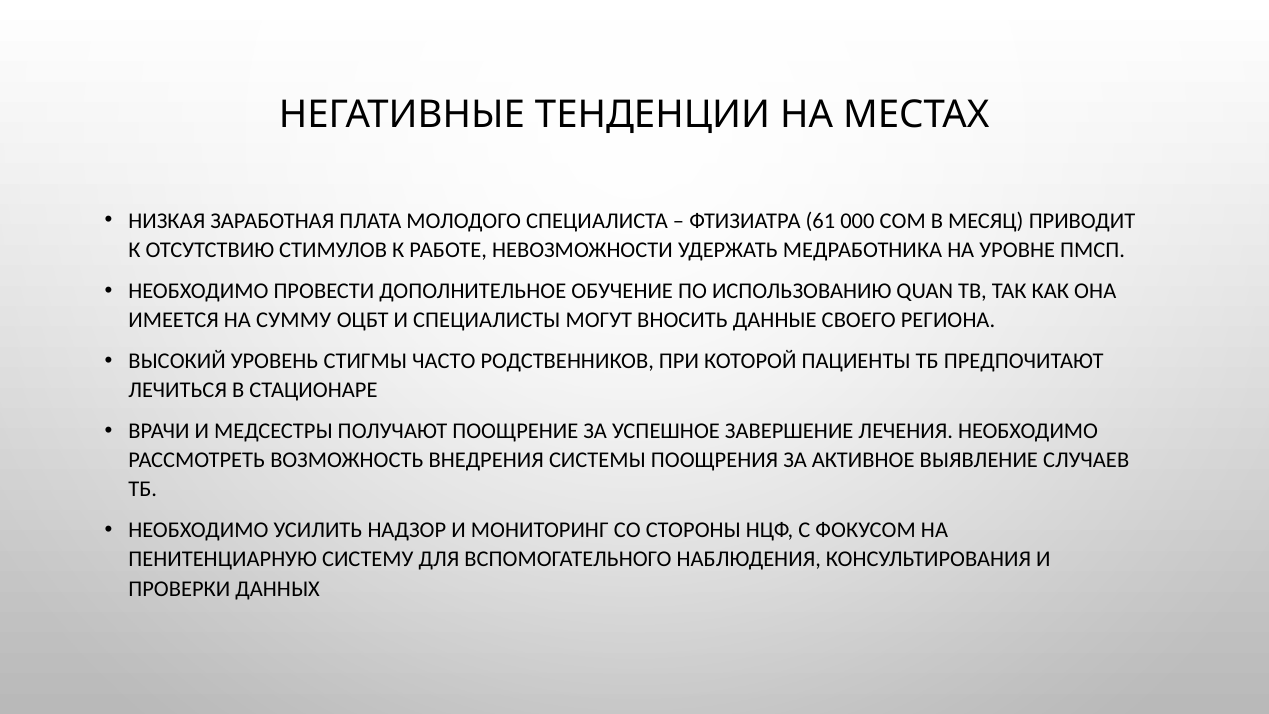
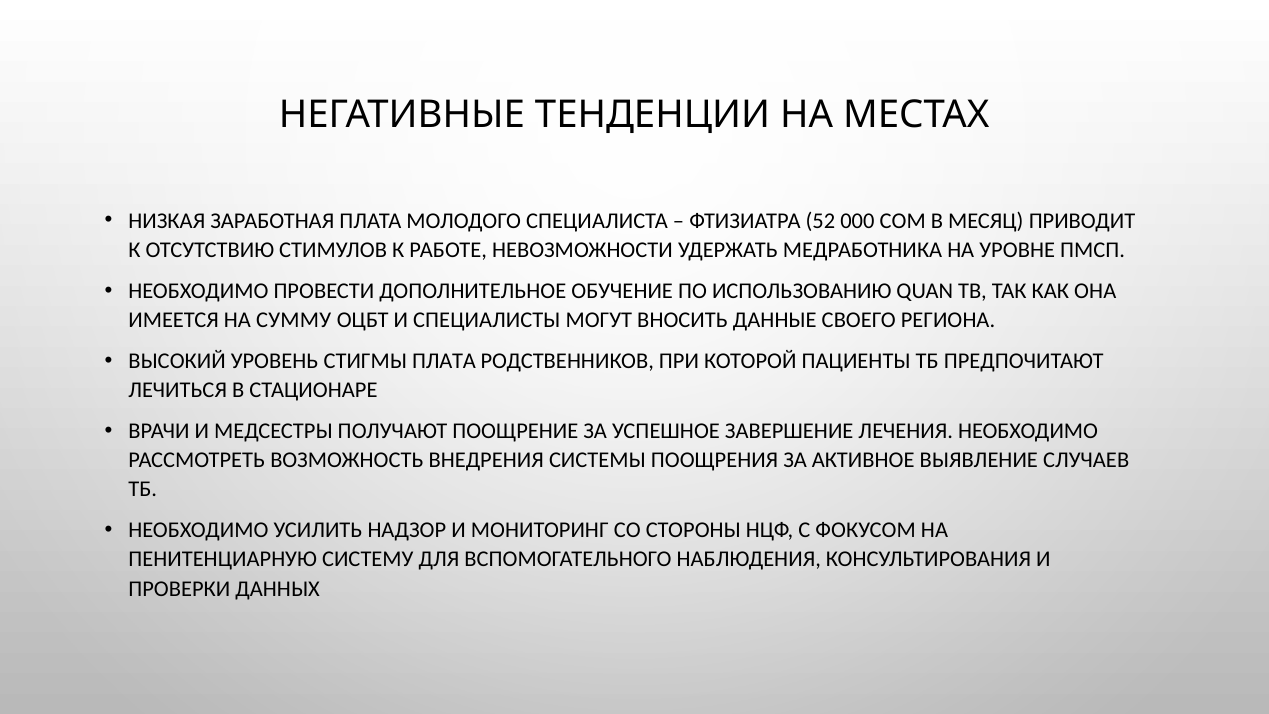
61: 61 -> 52
СТИГМЫ ЧАСТО: ЧАСТО -> ПЛАТА
